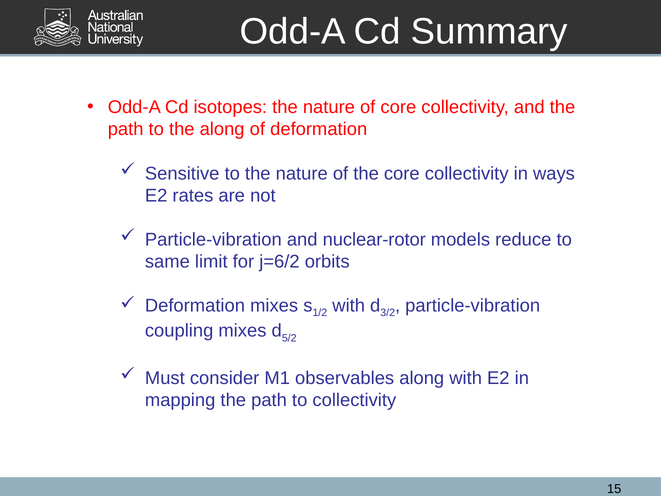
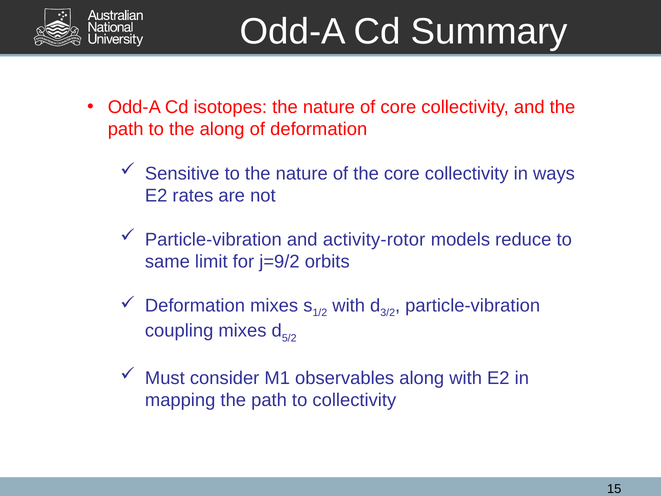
nuclear-rotor: nuclear-rotor -> activity-rotor
j=6/2: j=6/2 -> j=9/2
